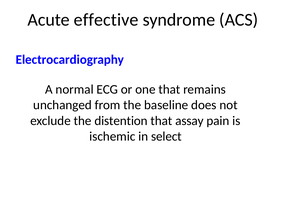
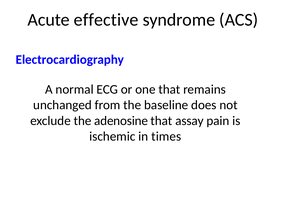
distention: distention -> adenosine
select: select -> times
